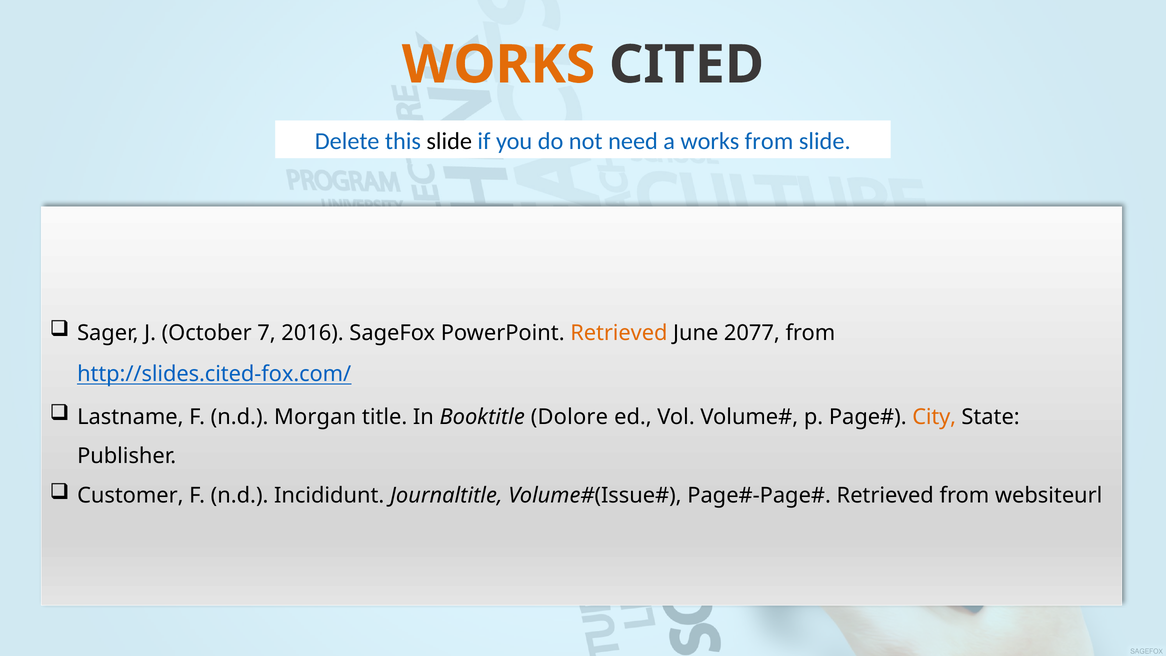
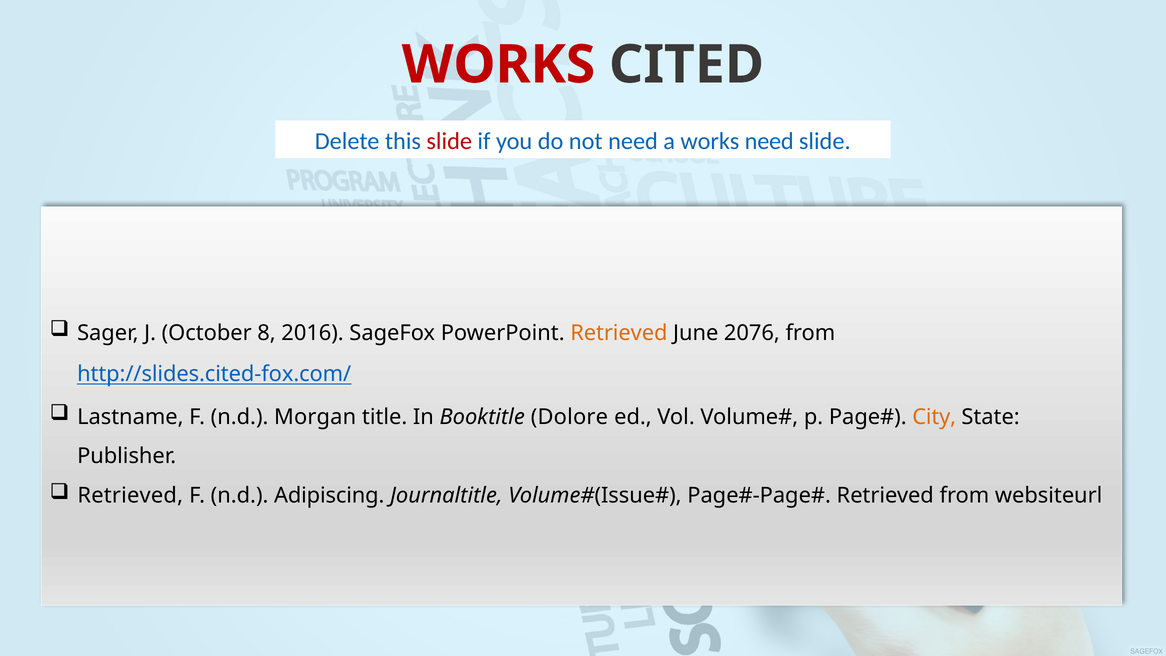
WORKS at (499, 65) colour: orange -> red
slide at (449, 141) colour: black -> red
works from: from -> need
7: 7 -> 8
2077: 2077 -> 2076
Customer at (130, 495): Customer -> Retrieved
Incididunt: Incididunt -> Adipiscing
